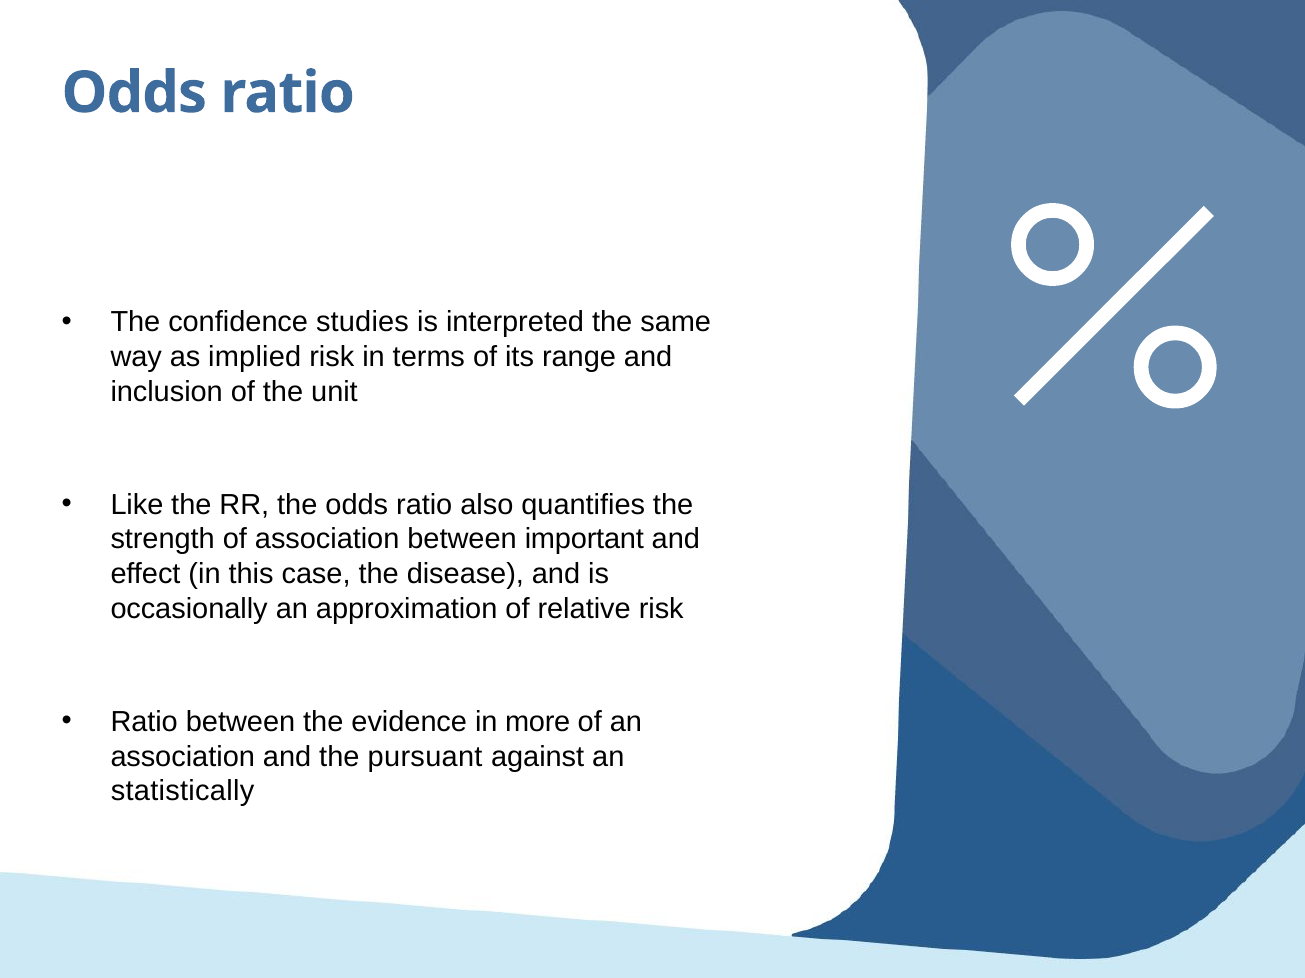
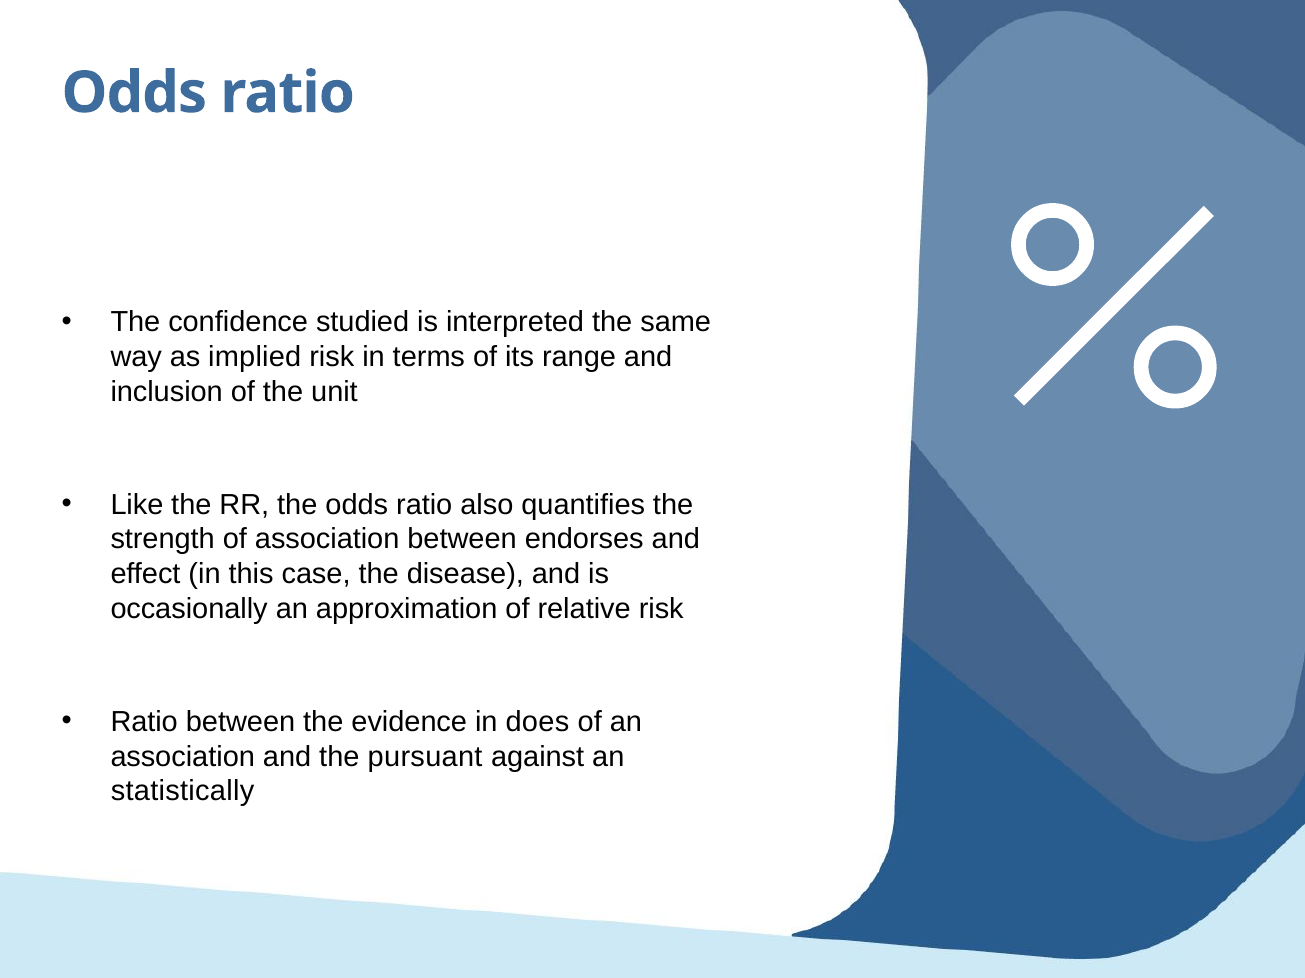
studies: studies -> studied
important: important -> endorses
more: more -> does
